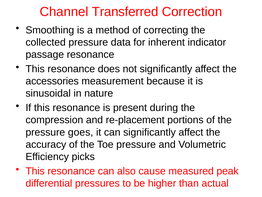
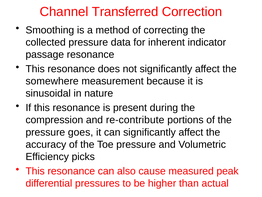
accessories: accessories -> somewhere
re-placement: re-placement -> re-contribute
